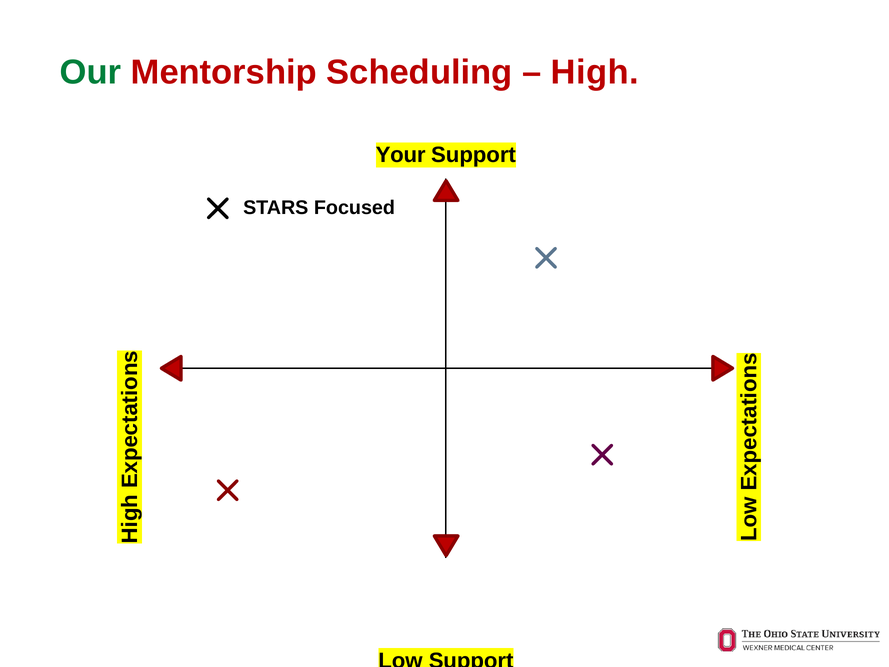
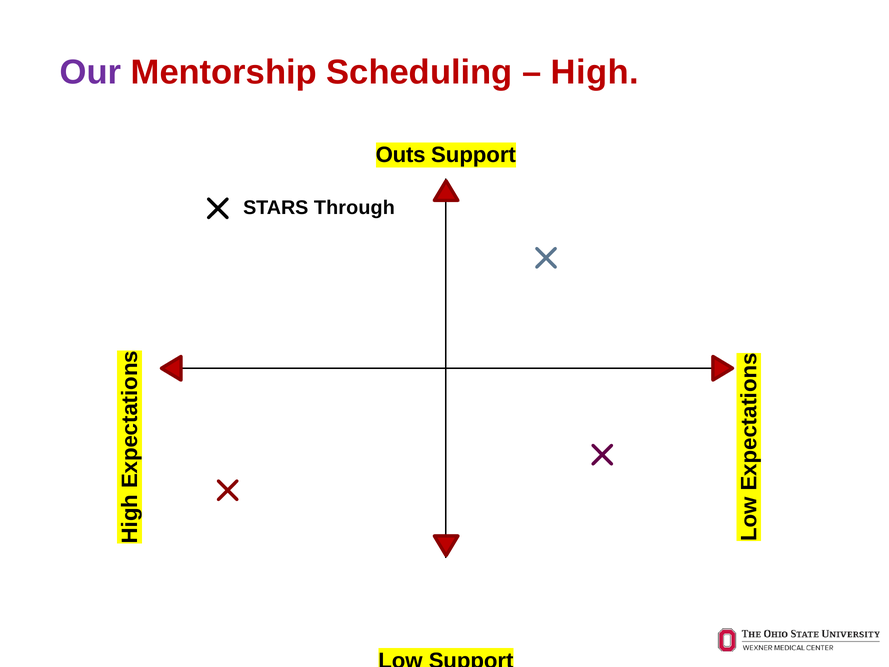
Our colour: green -> purple
Your: Your -> Outs
Focused: Focused -> Through
